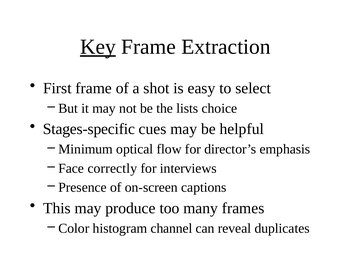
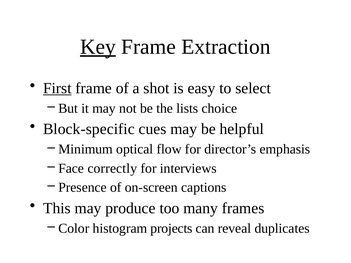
First underline: none -> present
Stages-specific: Stages-specific -> Block-specific
channel: channel -> projects
